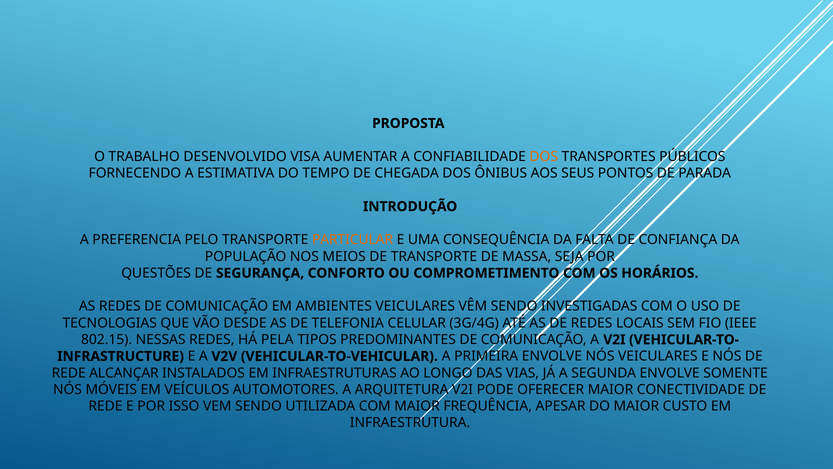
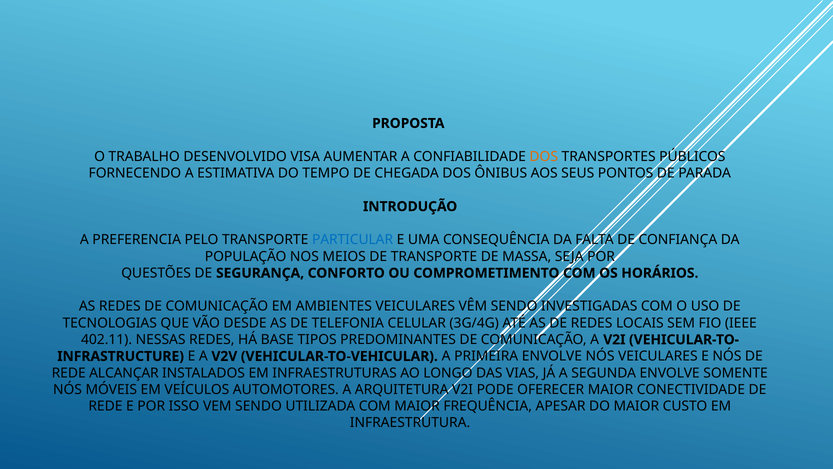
PARTICULAR colour: orange -> blue
802.15: 802.15 -> 402.11
PELA: PELA -> BASE
